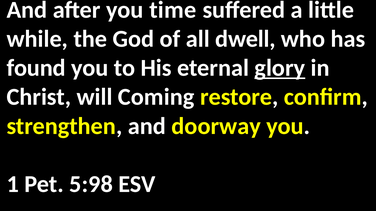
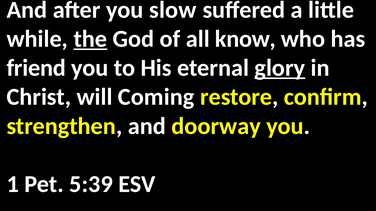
time: time -> slow
the underline: none -> present
dwell: dwell -> know
found: found -> friend
5:98: 5:98 -> 5:39
